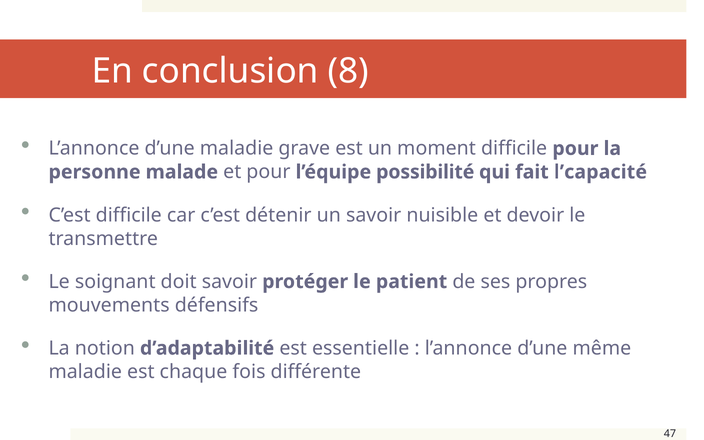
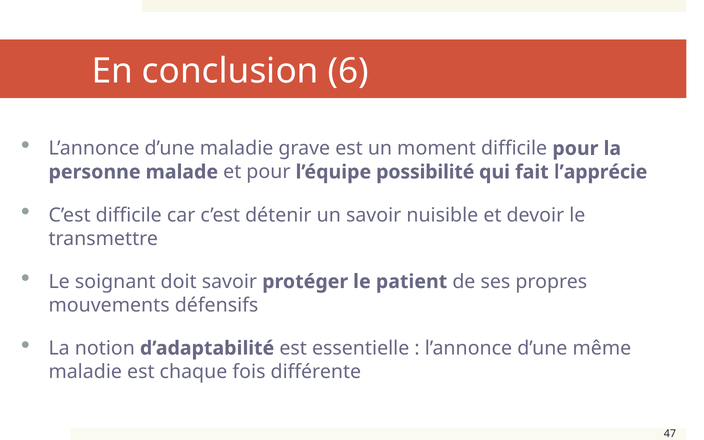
8: 8 -> 6
l’capacité: l’capacité -> l’apprécie
